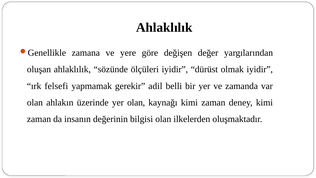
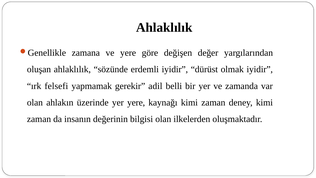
ölçüleri: ölçüleri -> erdemli
yer olan: olan -> yere
